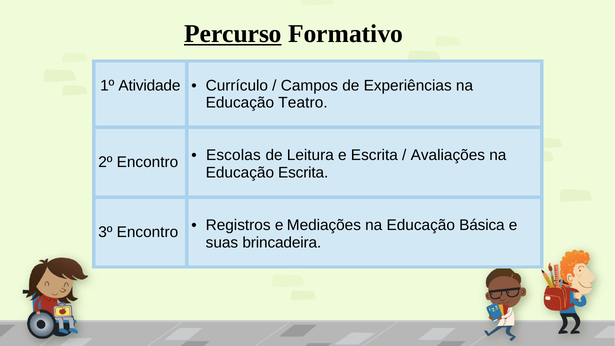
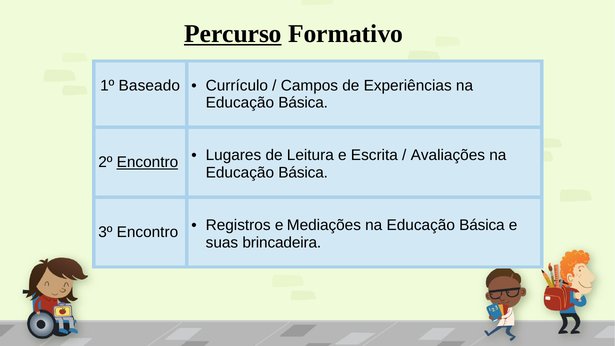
Atividade: Atividade -> Baseado
Teatro at (303, 103): Teatro -> Básica
Encontro at (147, 162) underline: none -> present
Escolas: Escolas -> Lugares
Escrita at (303, 173): Escrita -> Básica
